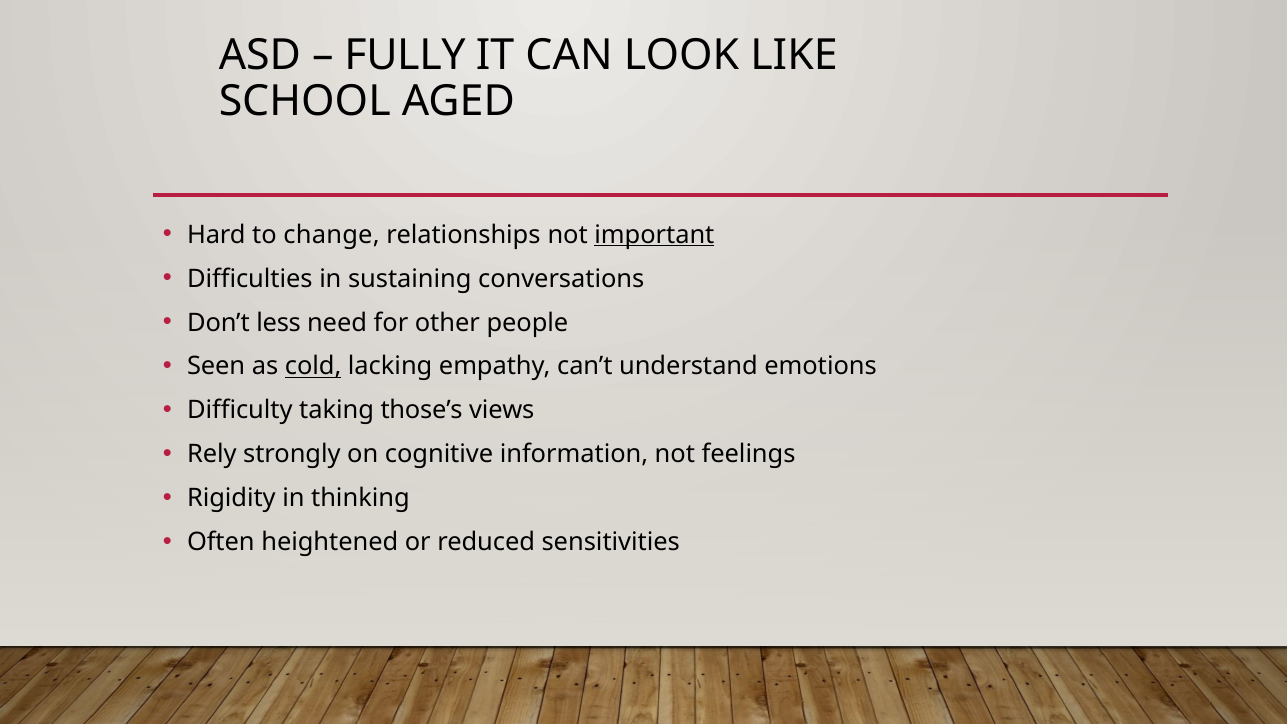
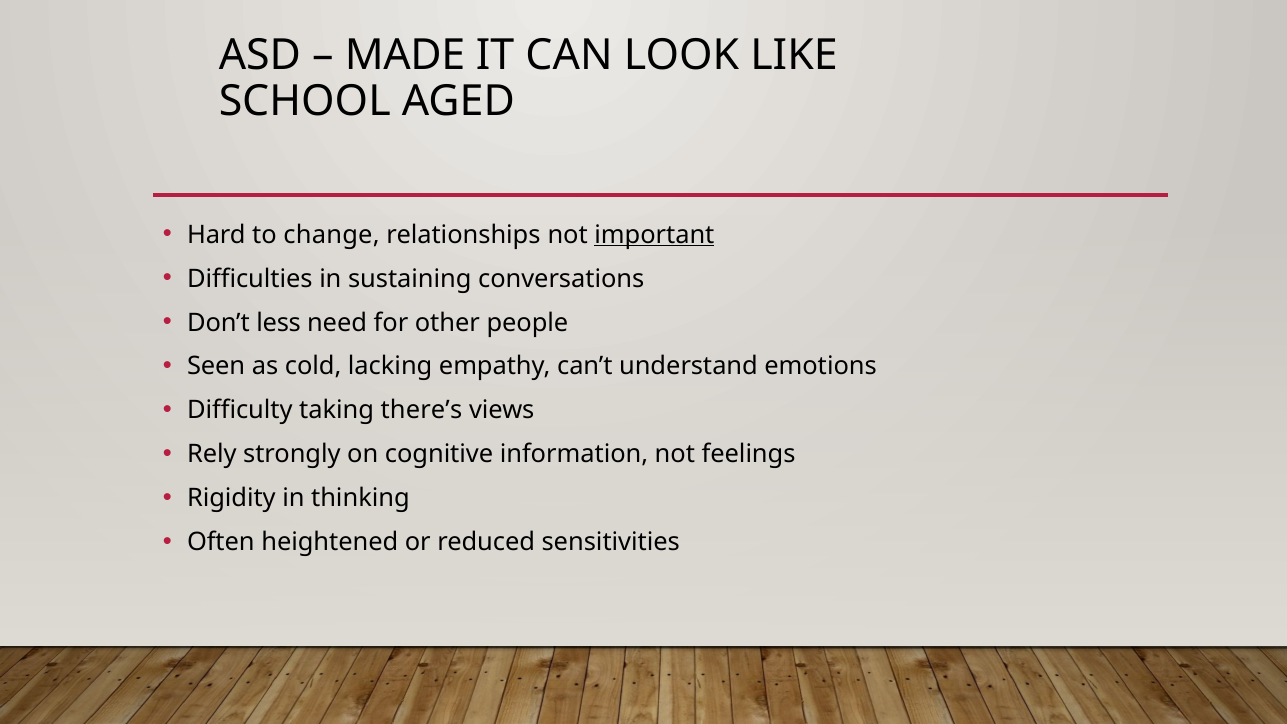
FULLY: FULLY -> MADE
cold underline: present -> none
those’s: those’s -> there’s
